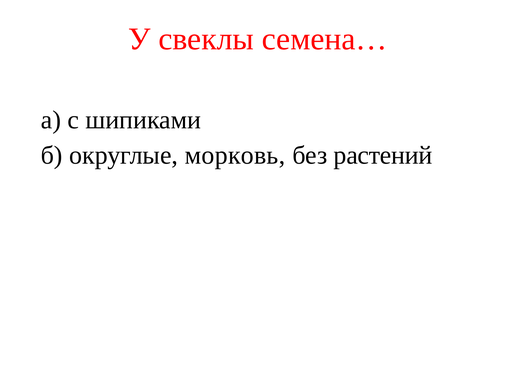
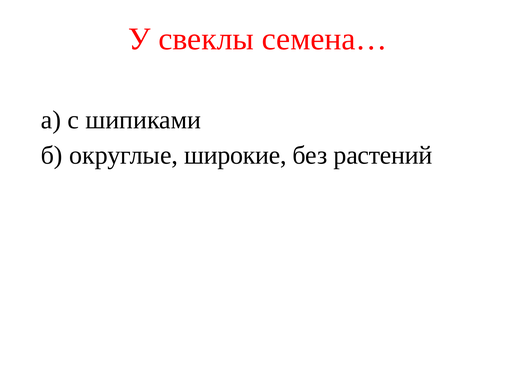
морковь: морковь -> широкие
